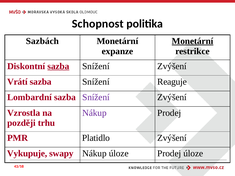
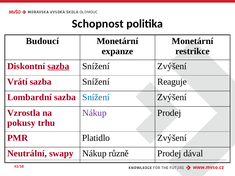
Sazbách: Sazbách -> Budoucí
Monetární at (193, 41) underline: present -> none
Snížení at (96, 97) colour: purple -> blue
později: později -> pokusy
Vykupuje: Vykupuje -> Neutrální
Nákup úloze: úloze -> různě
Prodej úloze: úloze -> dával
